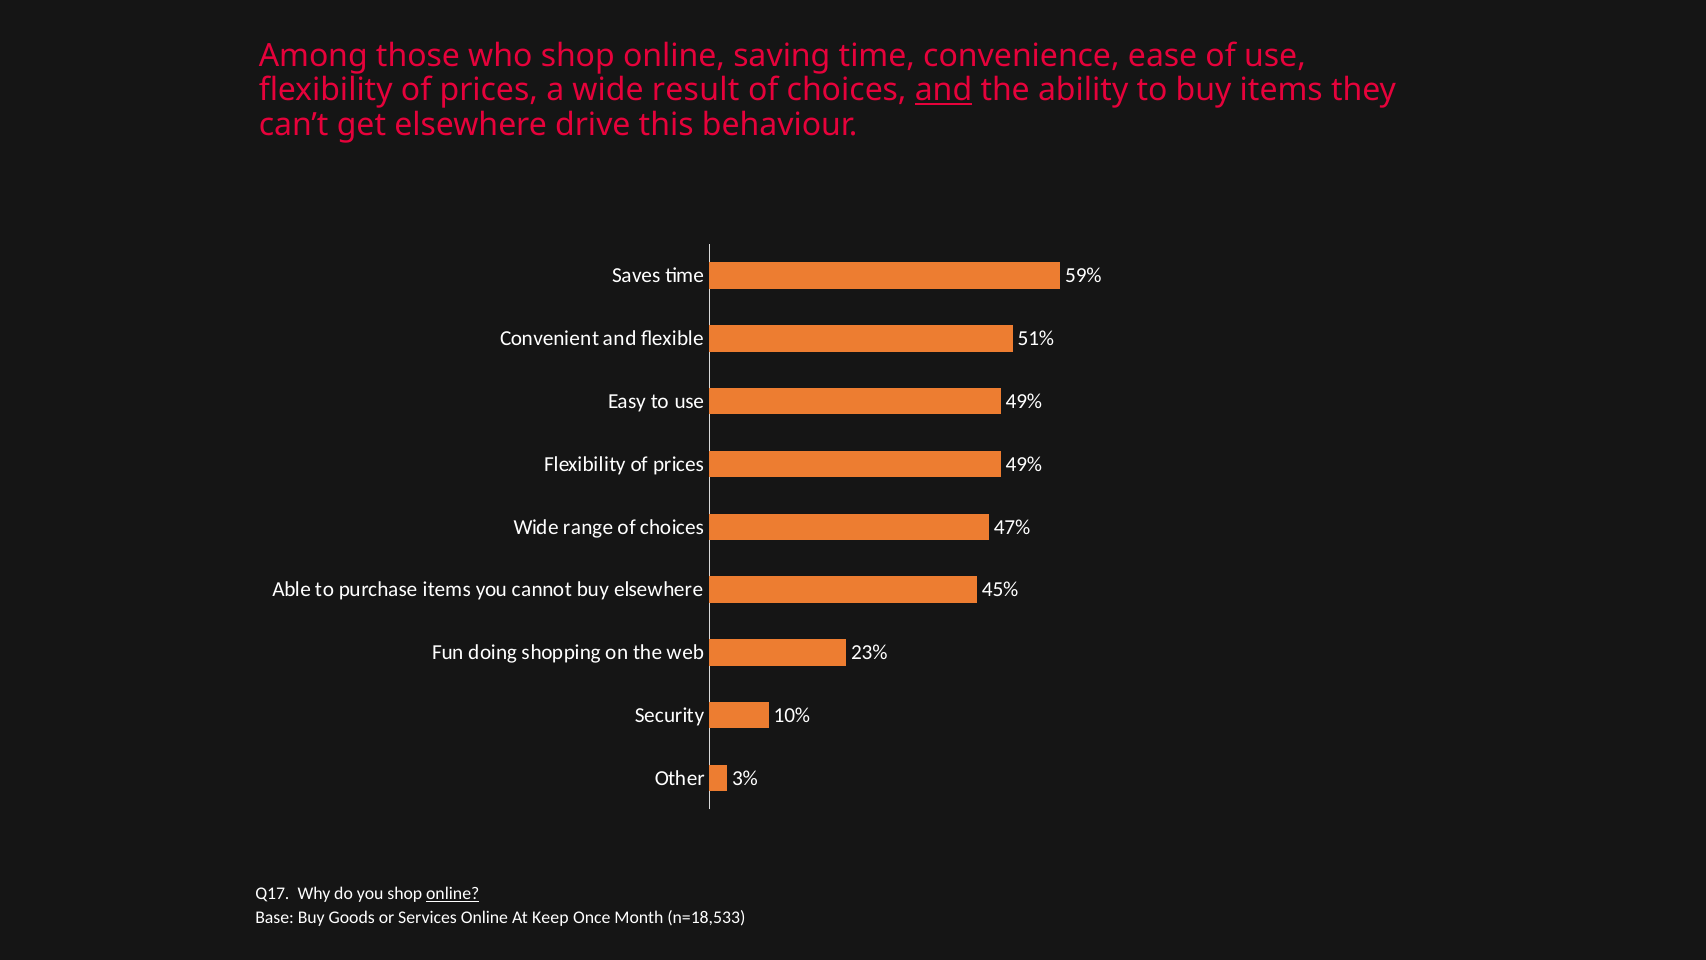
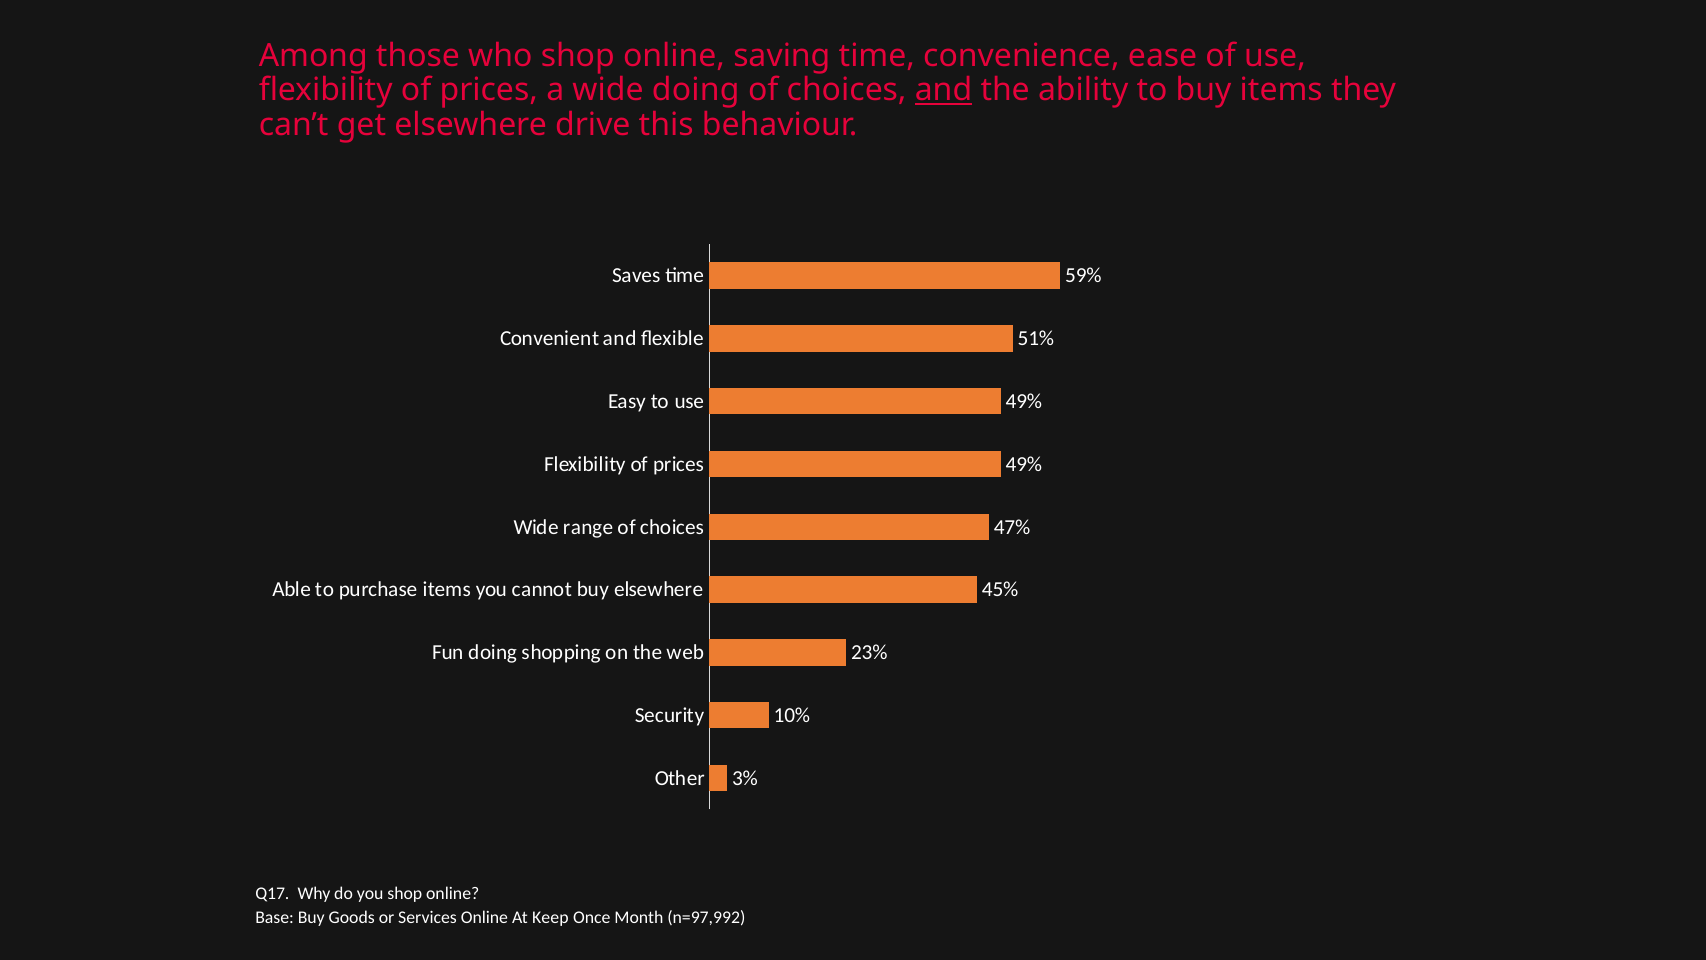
wide result: result -> doing
online at (453, 893) underline: present -> none
n=18,533: n=18,533 -> n=97,992
